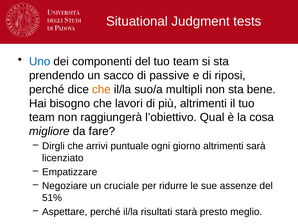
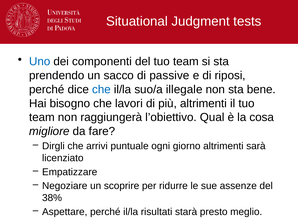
che at (101, 89) colour: orange -> blue
multipli: multipli -> illegale
cruciale: cruciale -> scoprire
51%: 51% -> 38%
